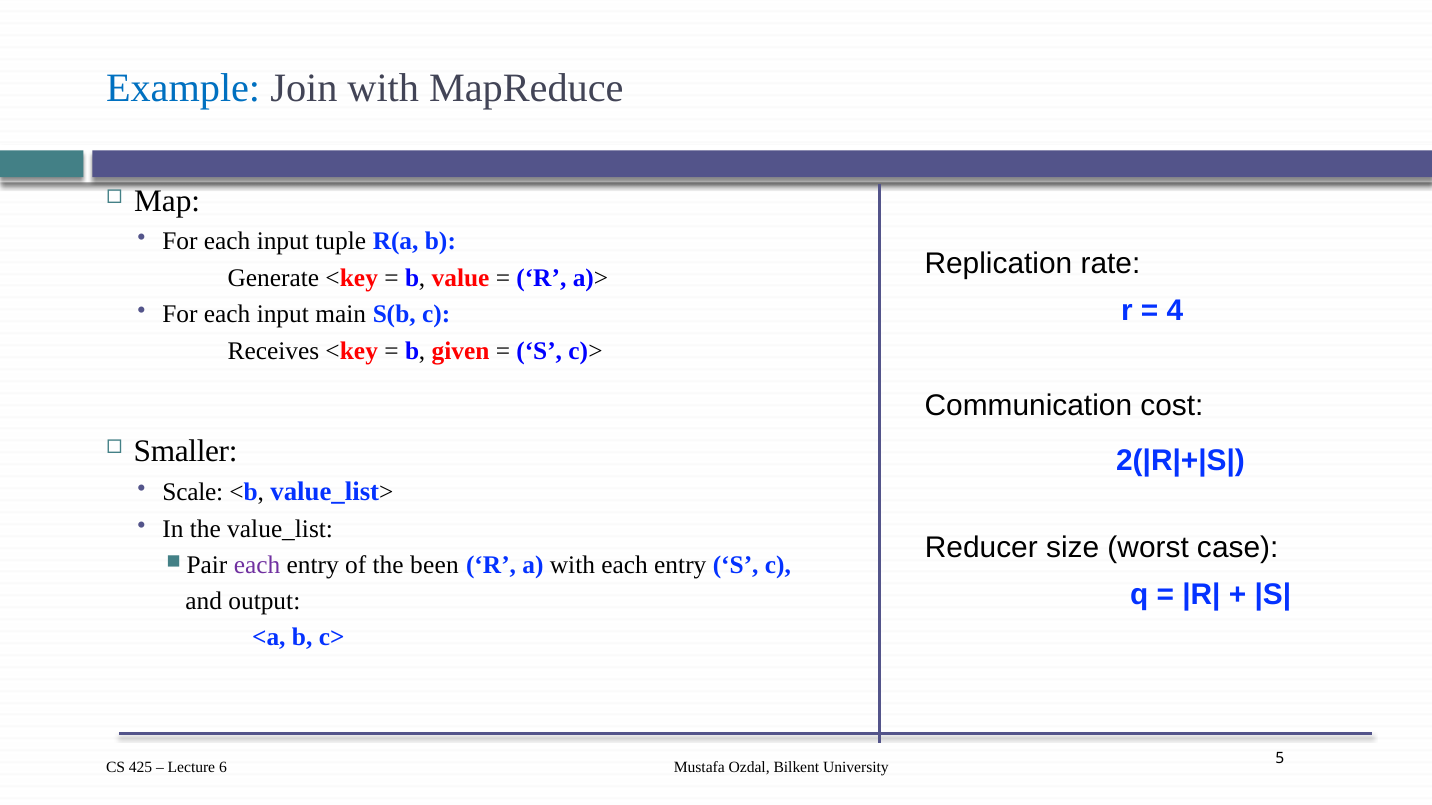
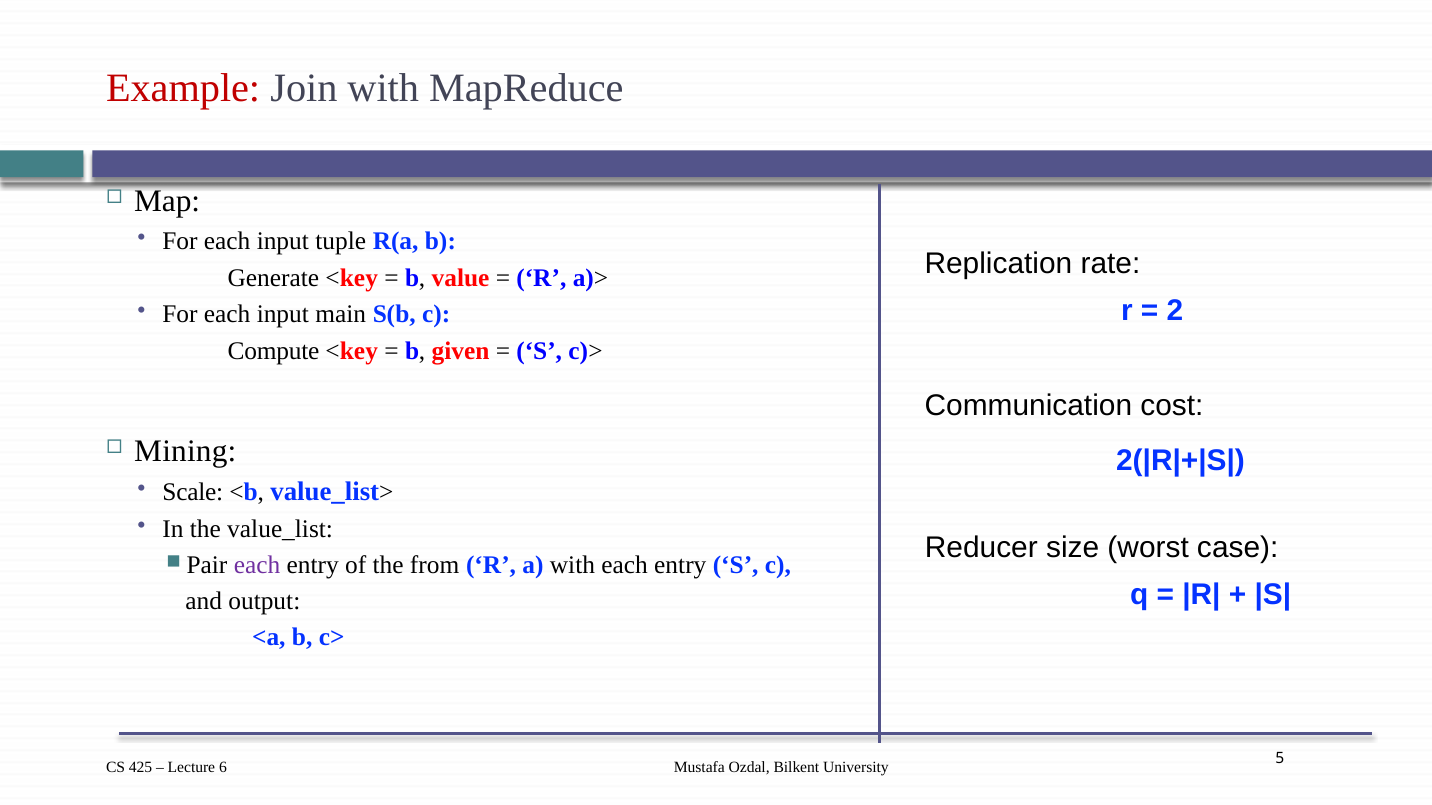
Example colour: blue -> red
4: 4 -> 2
Receives: Receives -> Compute
Smaller: Smaller -> Mining
been: been -> from
